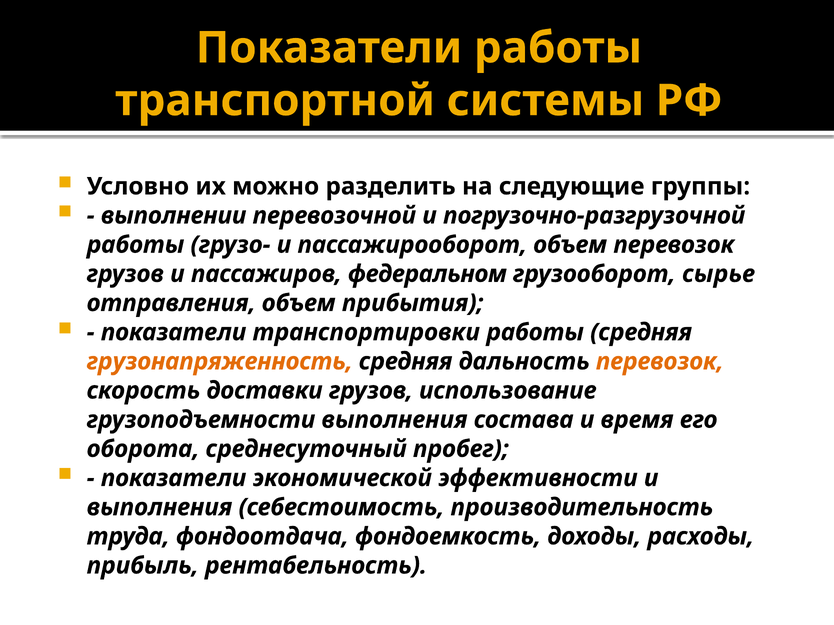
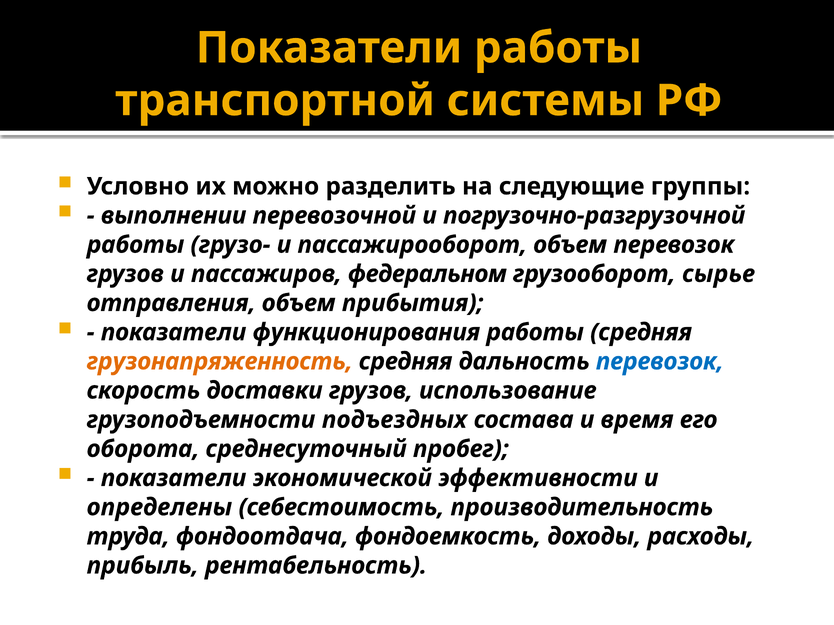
транспортировки: транспортировки -> функционирования
перевозок at (660, 362) colour: orange -> blue
грузоподъемности выполнения: выполнения -> подъездных
выполнения at (159, 508): выполнения -> определены
